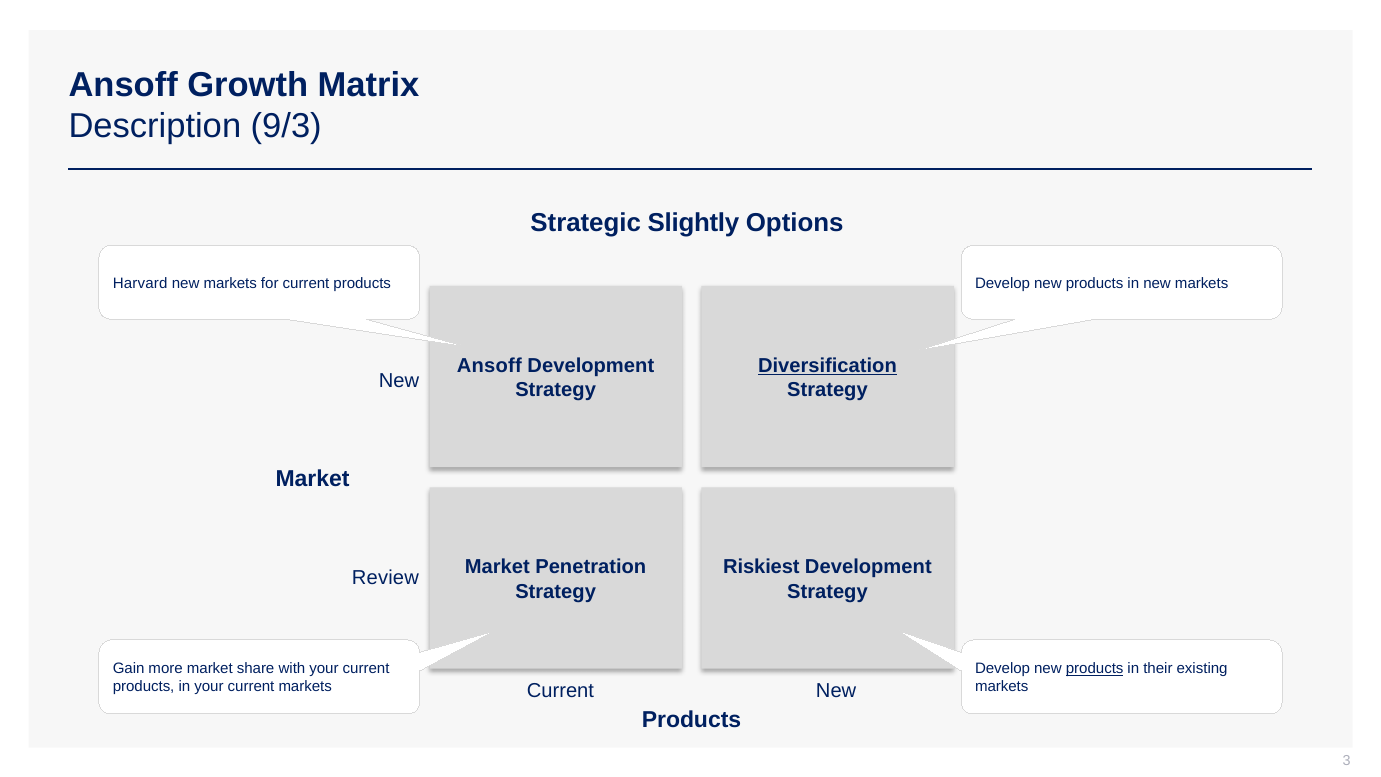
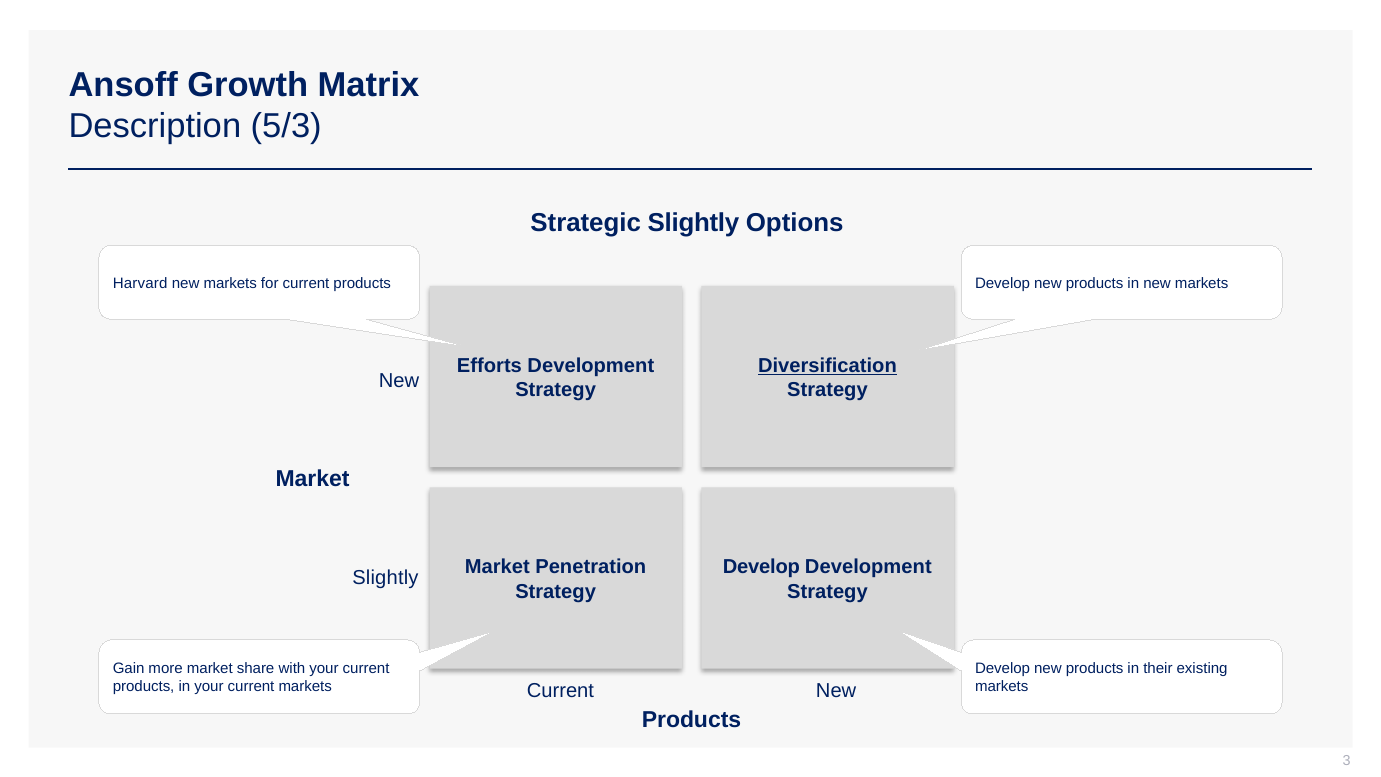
9/3: 9/3 -> 5/3
Ansoff at (489, 366): Ansoff -> Efforts
Riskiest at (761, 567): Riskiest -> Develop
Review at (385, 578): Review -> Slightly
products at (1095, 669) underline: present -> none
